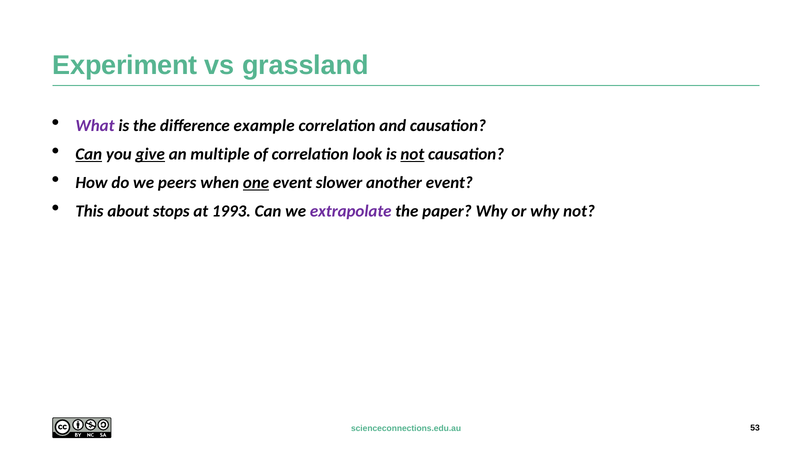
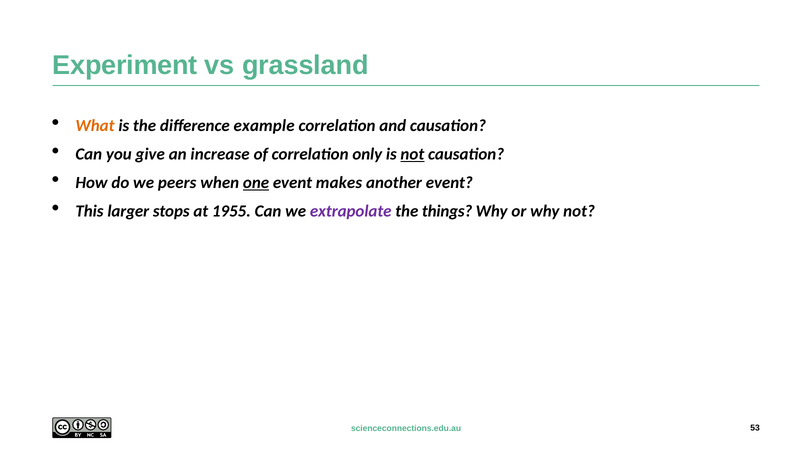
What colour: purple -> orange
Can at (89, 154) underline: present -> none
give underline: present -> none
multiple: multiple -> increase
look: look -> only
slower: slower -> makes
about: about -> larger
1993: 1993 -> 1955
paper: paper -> things
